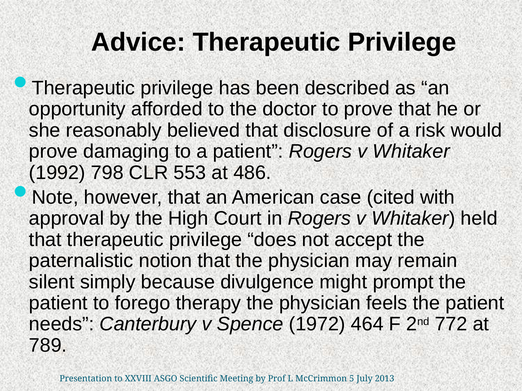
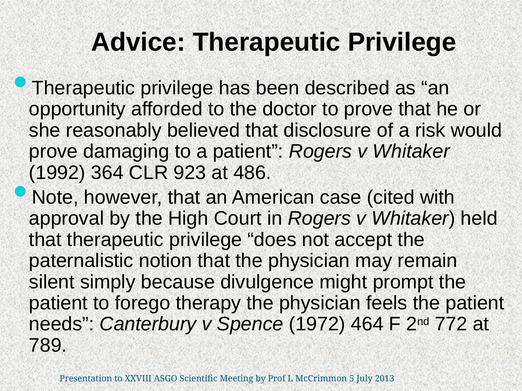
798: 798 -> 364
553: 553 -> 923
